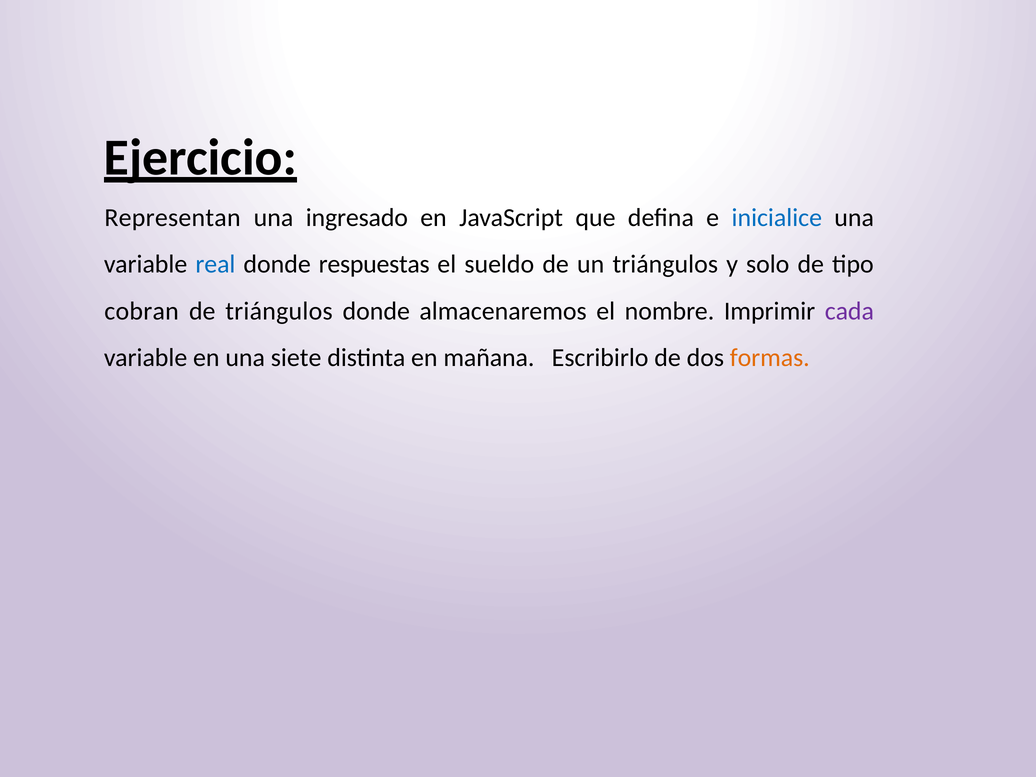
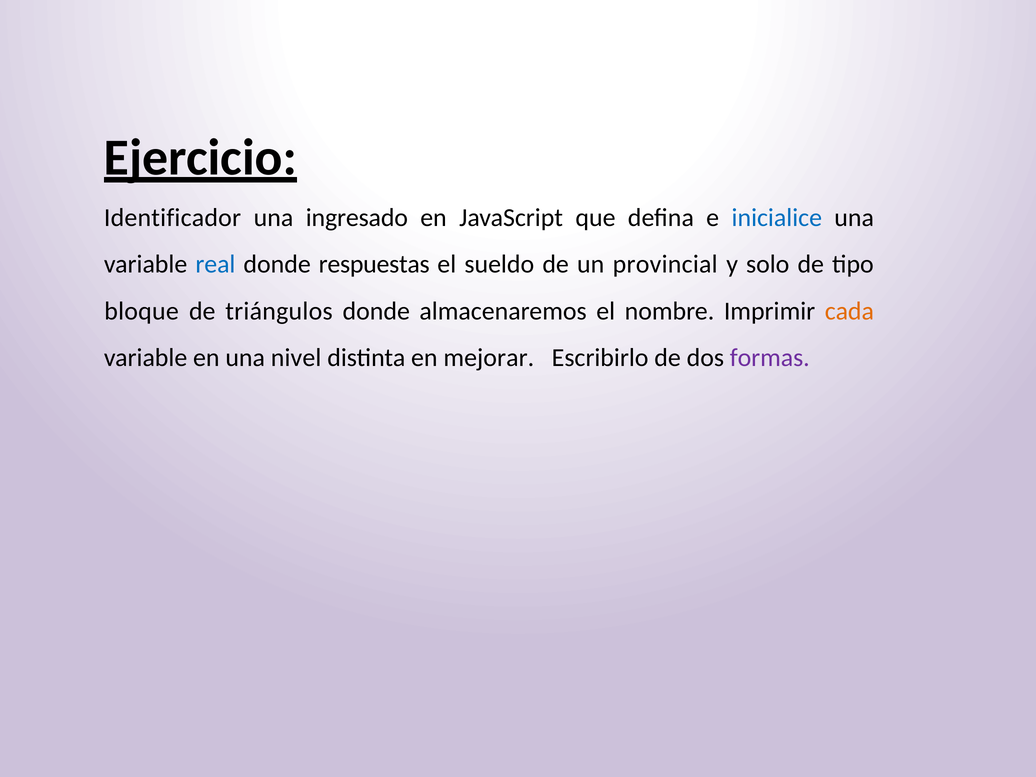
Representan: Representan -> Identificador
un triángulos: triángulos -> provincial
cobran: cobran -> bloque
cada colour: purple -> orange
siete: siete -> nivel
mañana: mañana -> mejorar
formas colour: orange -> purple
